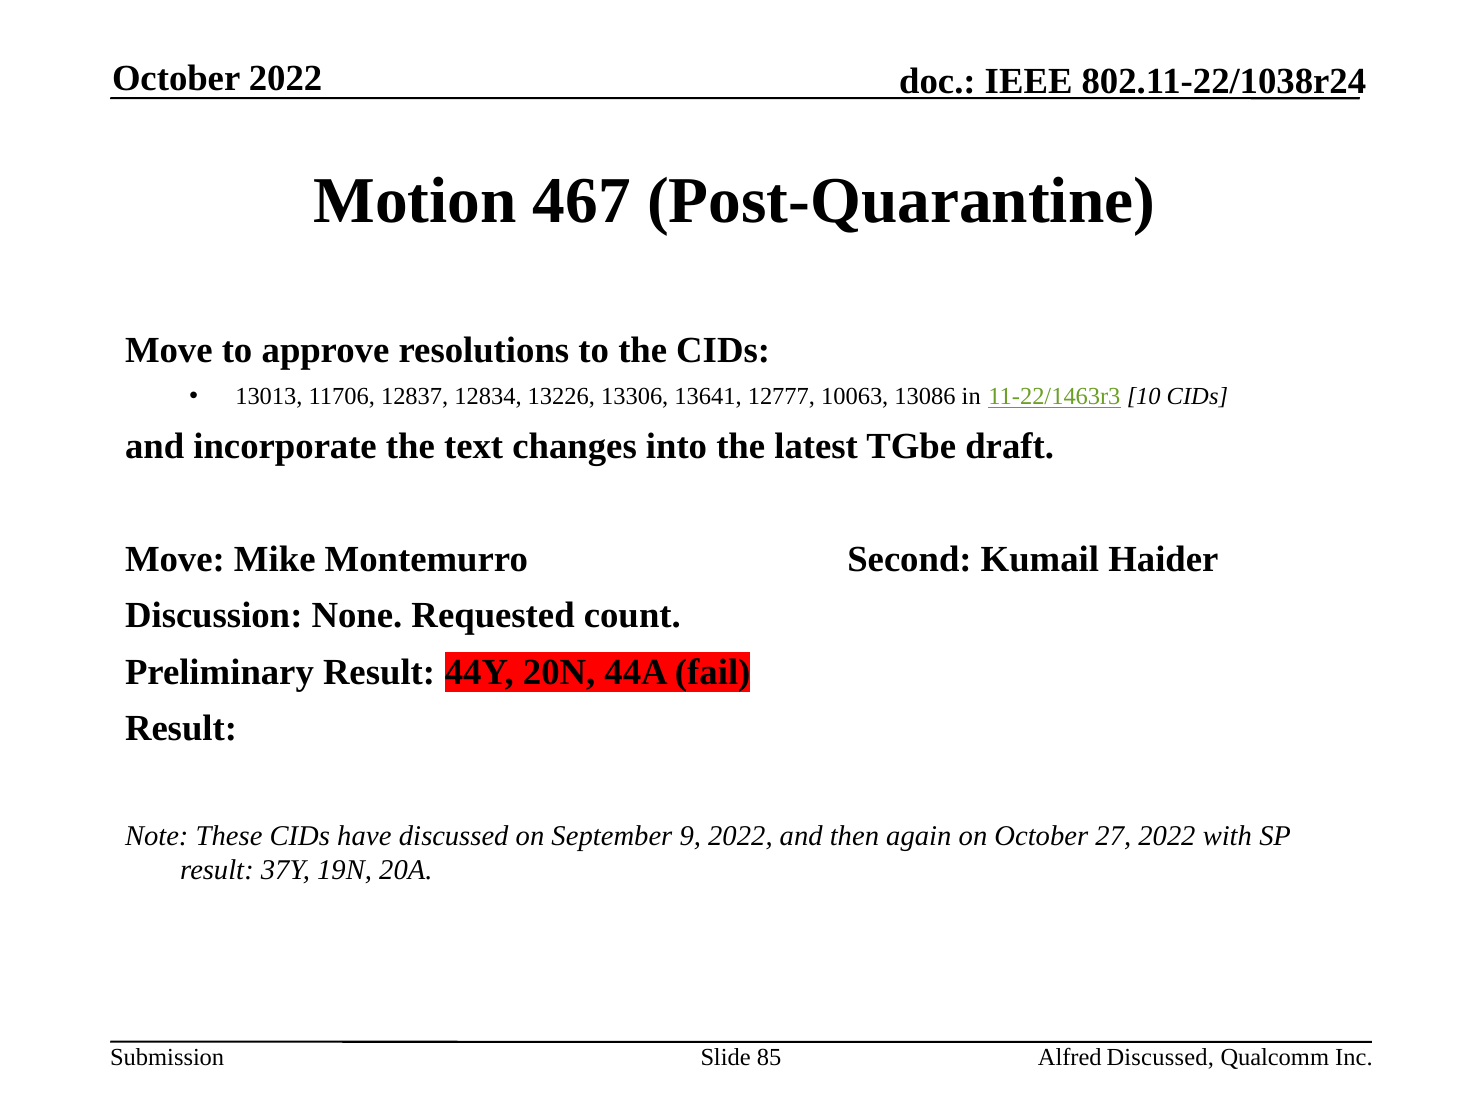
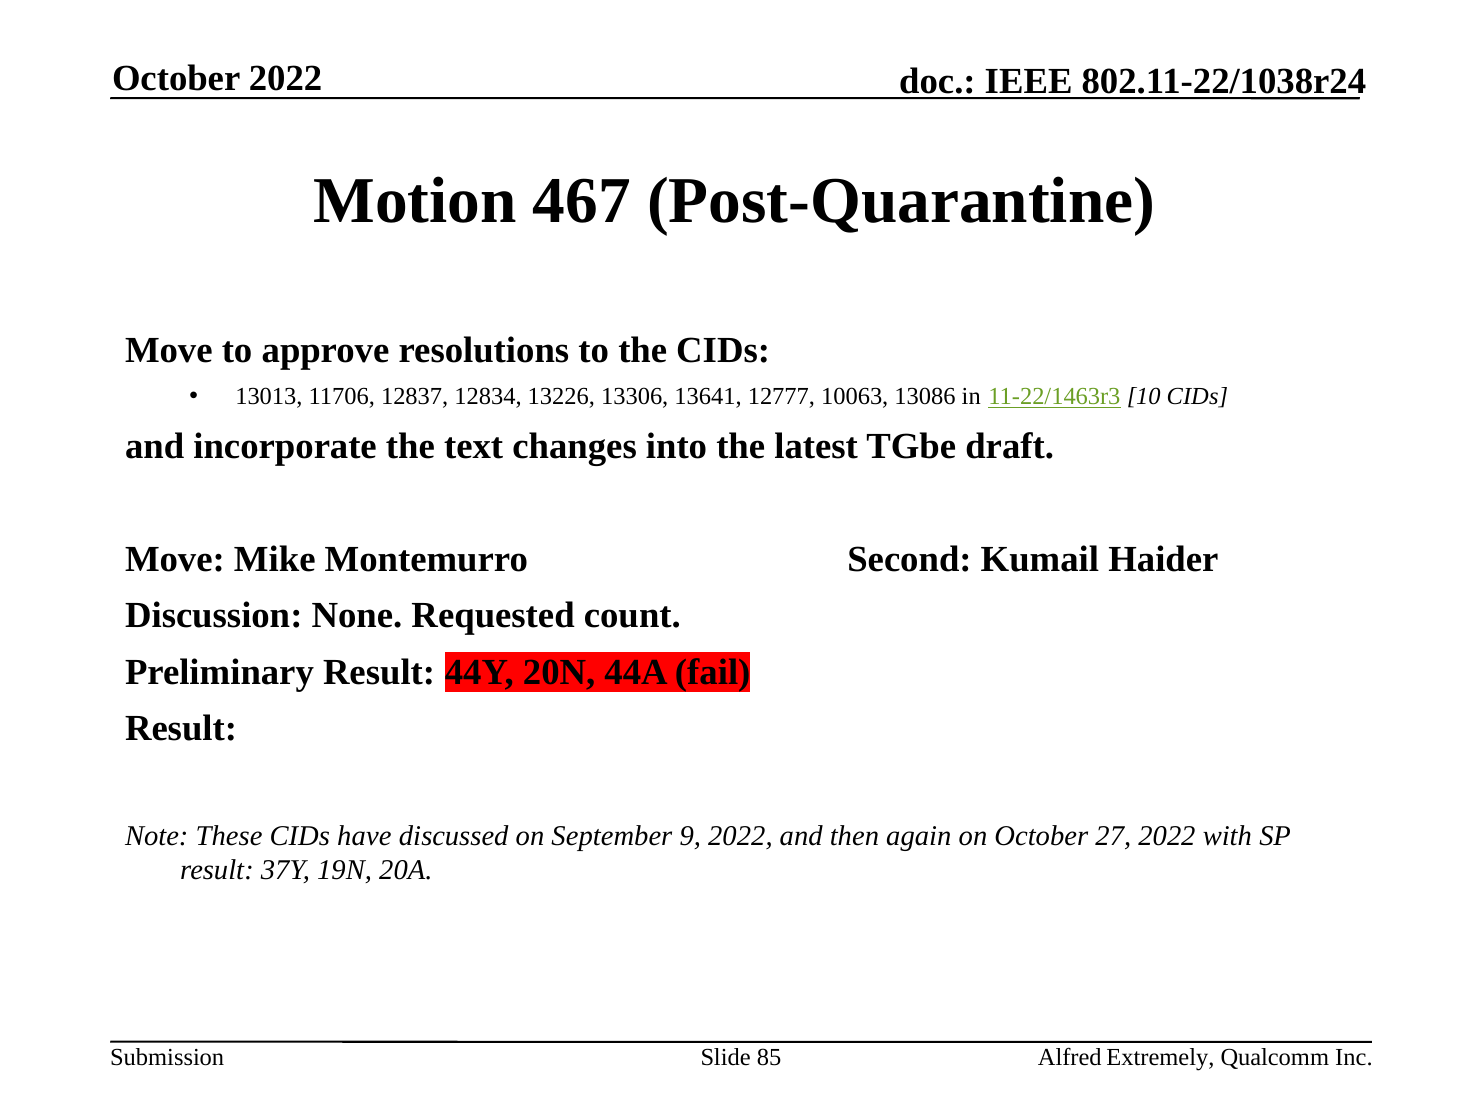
Alfred Discussed: Discussed -> Extremely
